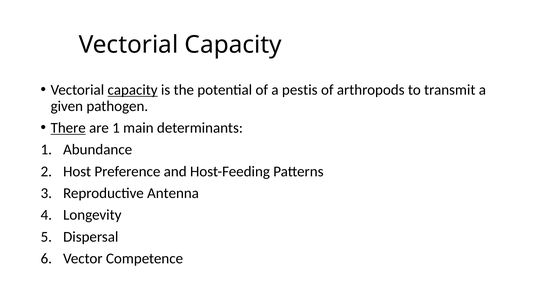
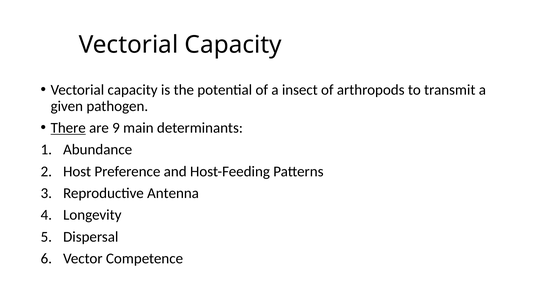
capacity at (133, 90) underline: present -> none
pestis: pestis -> insect
are 1: 1 -> 9
